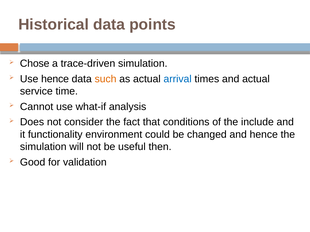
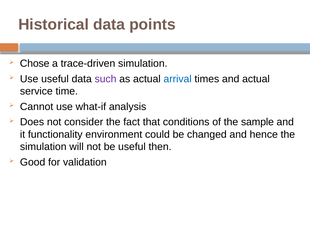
Use hence: hence -> useful
such colour: orange -> purple
include: include -> sample
